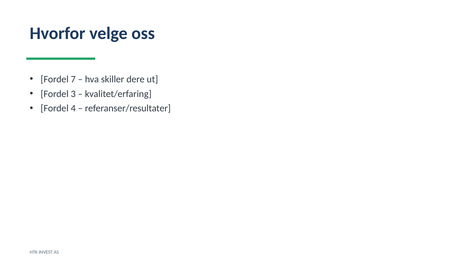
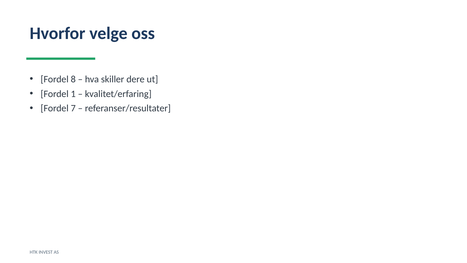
7: 7 -> 8
3: 3 -> 1
4: 4 -> 7
